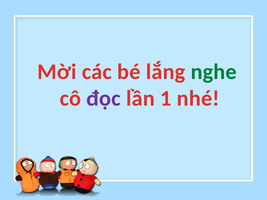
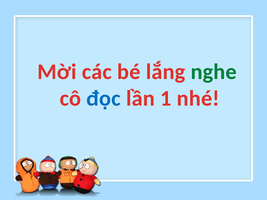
đọc colour: purple -> blue
